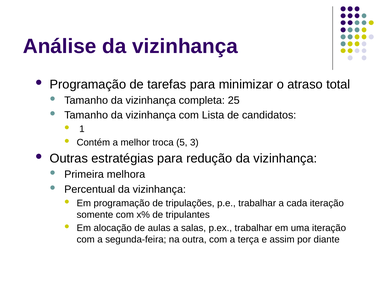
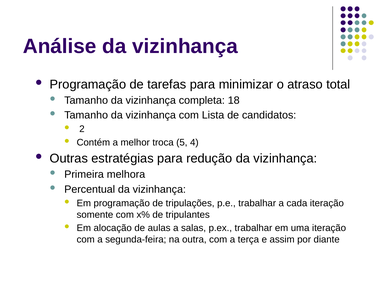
25: 25 -> 18
1: 1 -> 2
3: 3 -> 4
